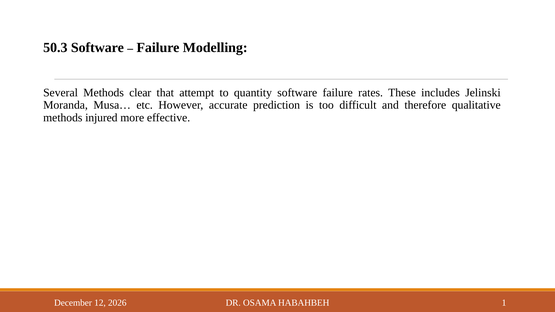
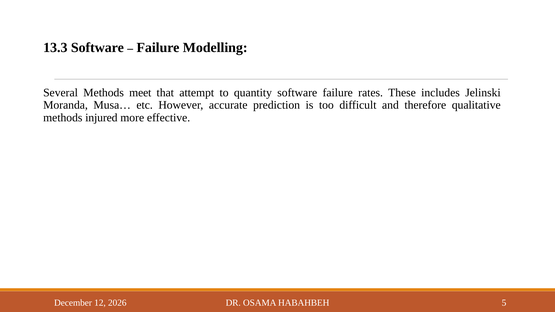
50.3: 50.3 -> 13.3
clear: clear -> meet
1: 1 -> 5
